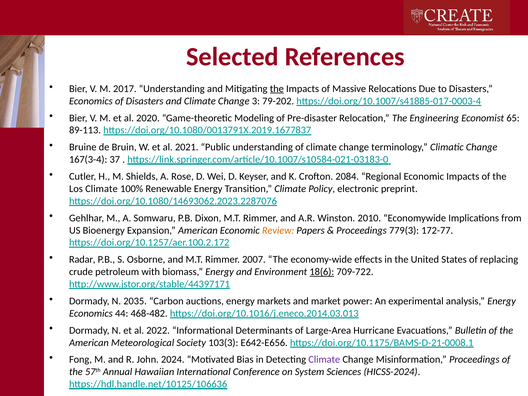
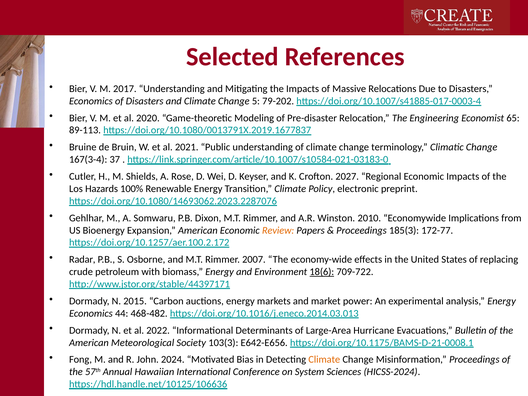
the at (277, 89) underline: present -> none
3: 3 -> 5
2084: 2084 -> 2027
Los Climate: Climate -> Hazards
779(3: 779(3 -> 185(3
2035: 2035 -> 2015
Climate at (324, 360) colour: purple -> orange
